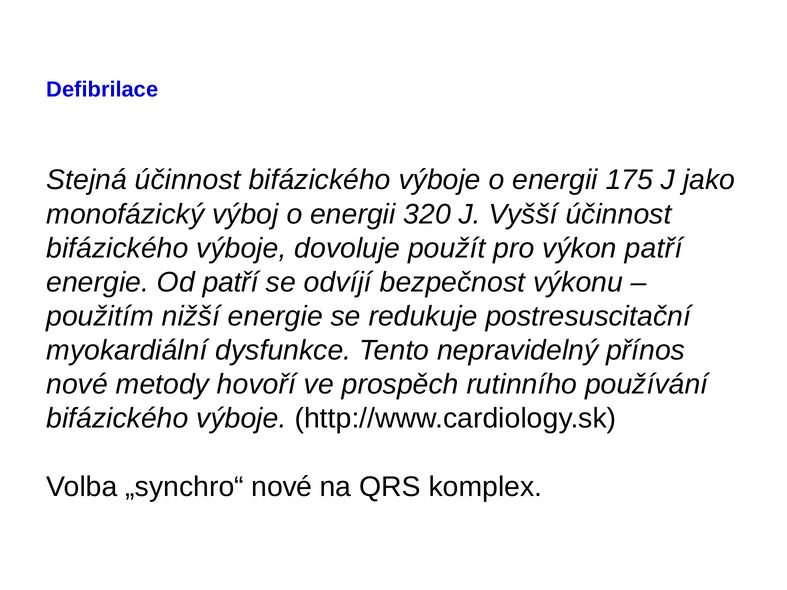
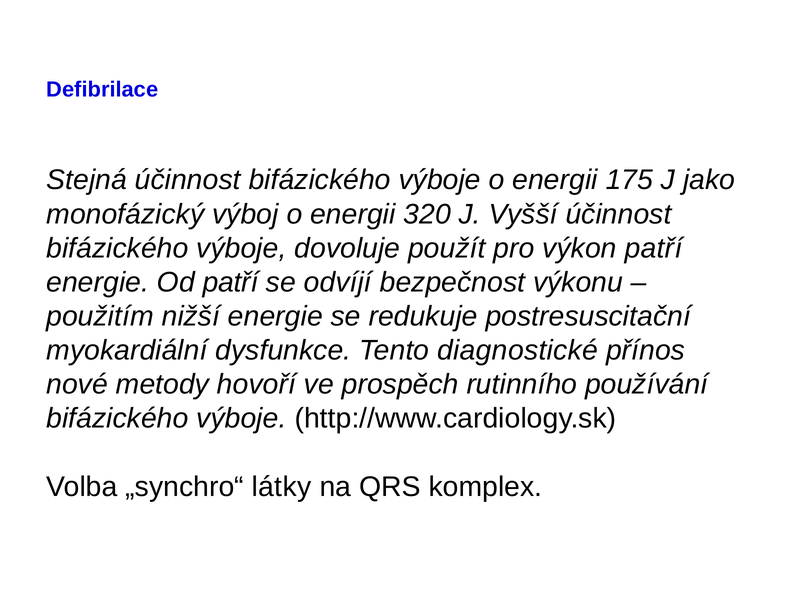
nepravidelný: nepravidelný -> diagnostické
„synchro“ nové: nové -> látky
